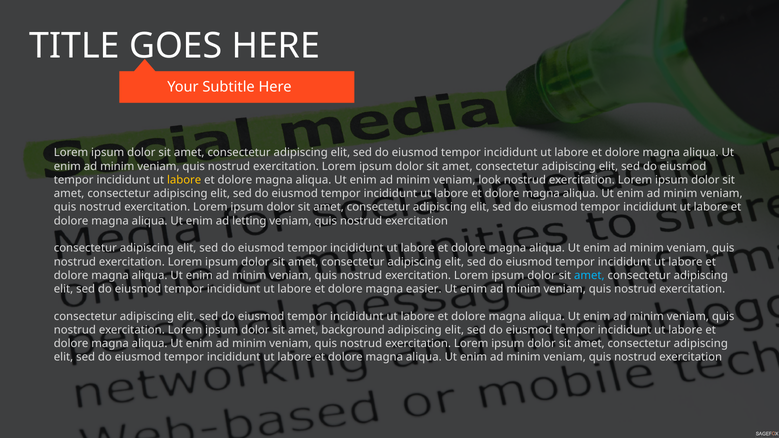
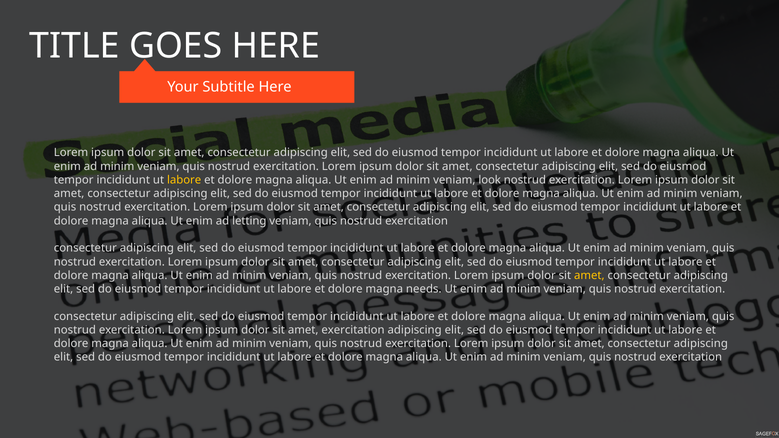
amet at (589, 276) colour: light blue -> yellow
easier: easier -> needs
amet background: background -> exercitation
